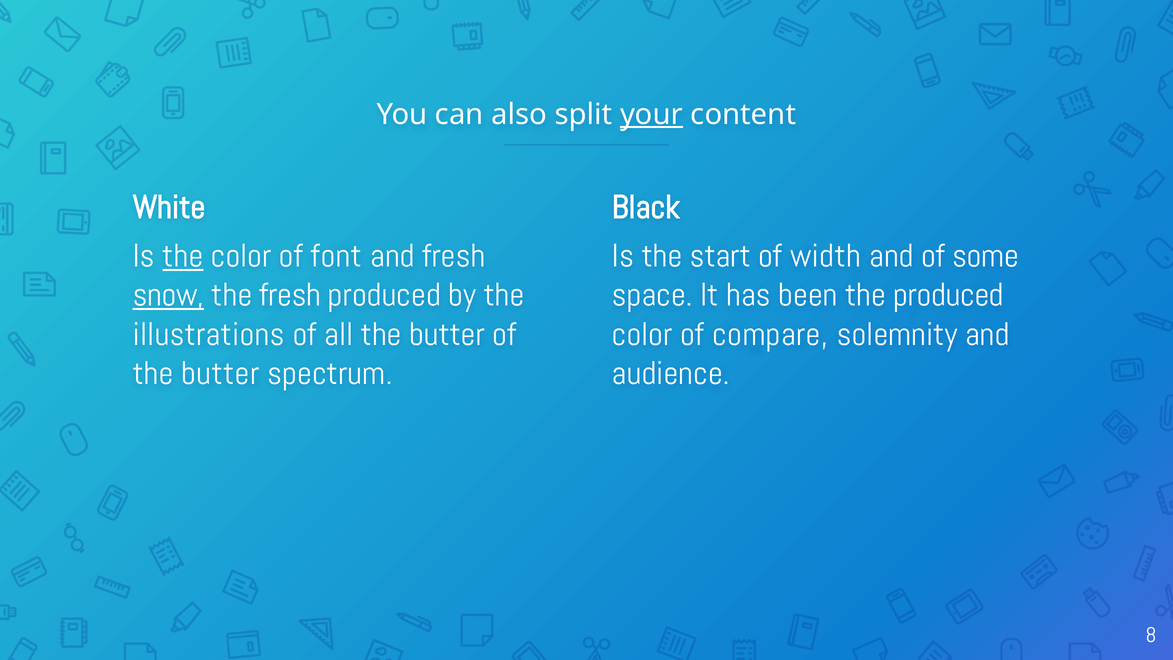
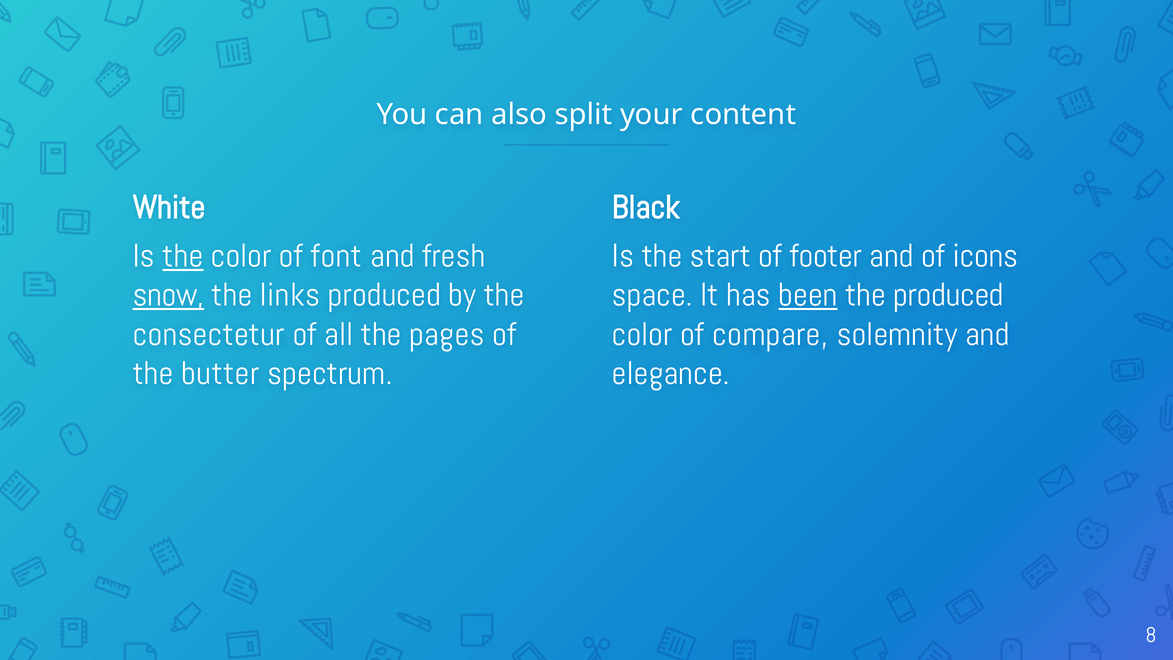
your underline: present -> none
width: width -> footer
some: some -> icons
the fresh: fresh -> links
been underline: none -> present
illustrations: illustrations -> consectetur
all the butter: butter -> pages
audience: audience -> elegance
